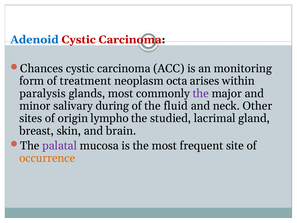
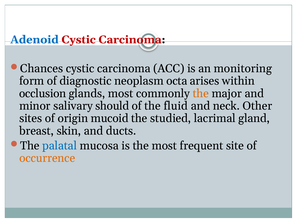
treatment: treatment -> diagnostic
paralysis: paralysis -> occlusion
the at (201, 93) colour: purple -> orange
during: during -> should
lympho: lympho -> mucoid
brain: brain -> ducts
palatal colour: purple -> blue
